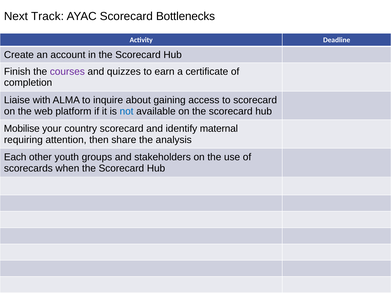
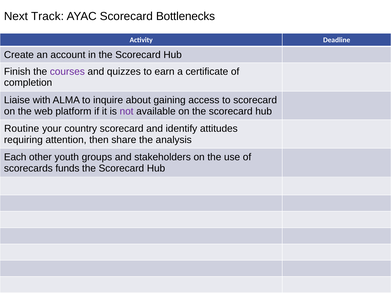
not colour: blue -> purple
Mobilise: Mobilise -> Routine
maternal: maternal -> attitudes
when: when -> funds
